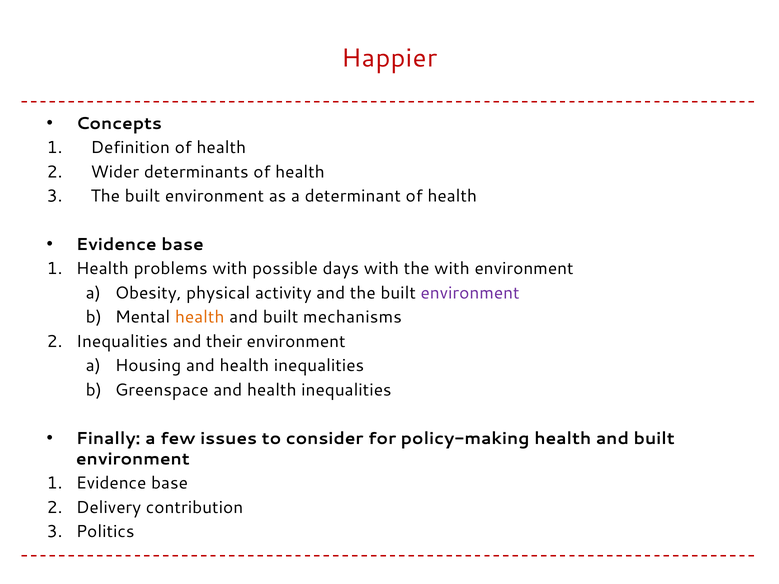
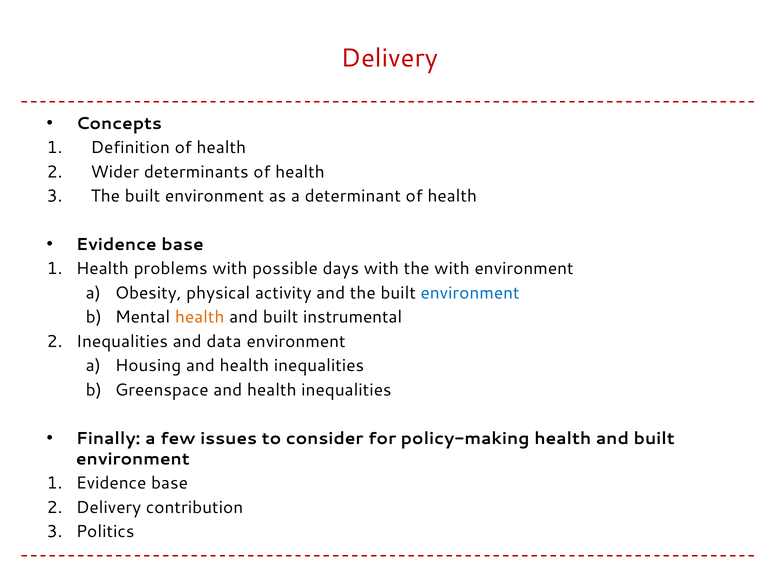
Happier at (389, 58): Happier -> Delivery
environment at (470, 293) colour: purple -> blue
mechanisms: mechanisms -> instrumental
their: their -> data
